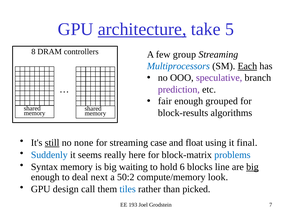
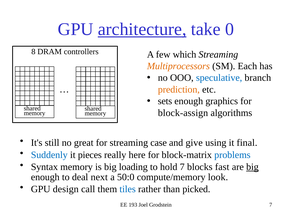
5: 5 -> 0
group: group -> which
Multiprocessors colour: blue -> orange
Each underline: present -> none
speculative colour: purple -> blue
prediction colour: purple -> orange
fair: fair -> sets
grouped: grouped -> graphics
block-results: block-results -> block-assign
still underline: present -> none
none: none -> great
float: float -> give
seems: seems -> pieces
waiting: waiting -> loading
hold 6: 6 -> 7
line: line -> fast
50:2: 50:2 -> 50:0
